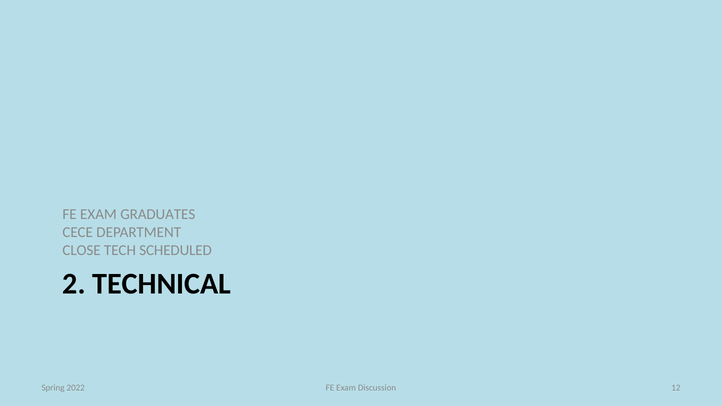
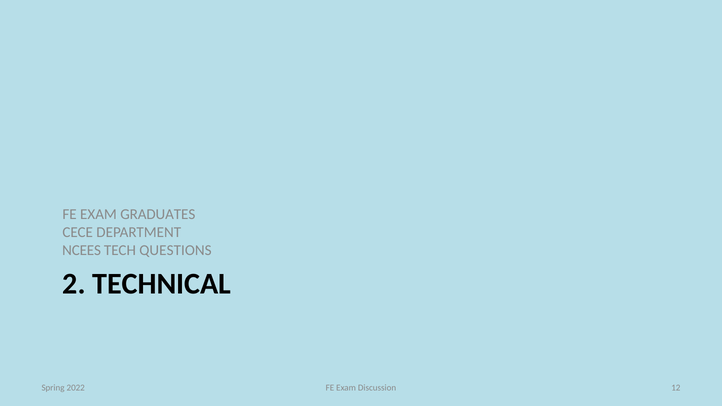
CLOSE: CLOSE -> NCEES
SCHEDULED: SCHEDULED -> QUESTIONS
